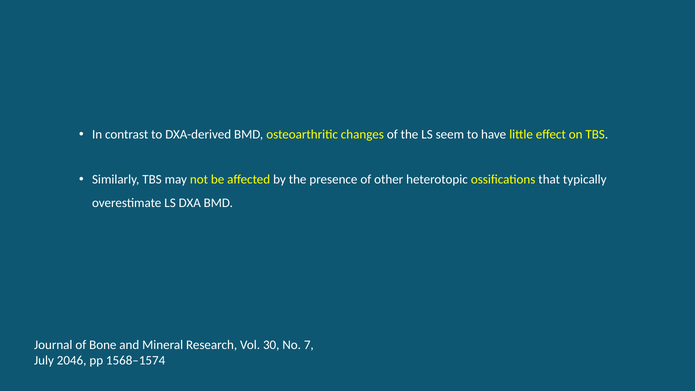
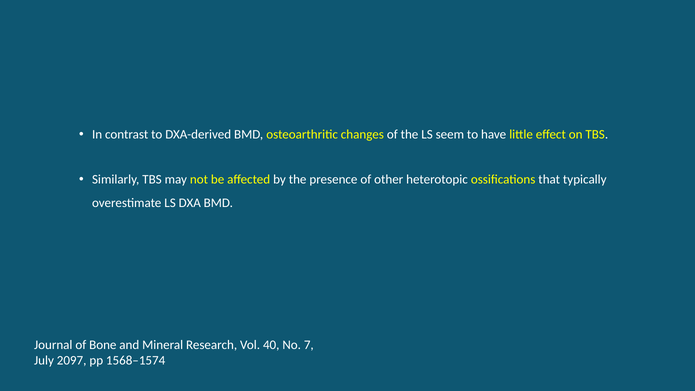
30: 30 -> 40
2046: 2046 -> 2097
